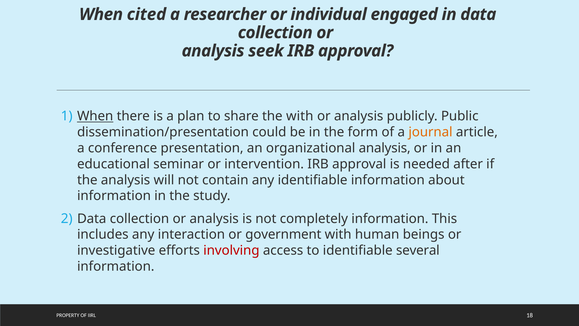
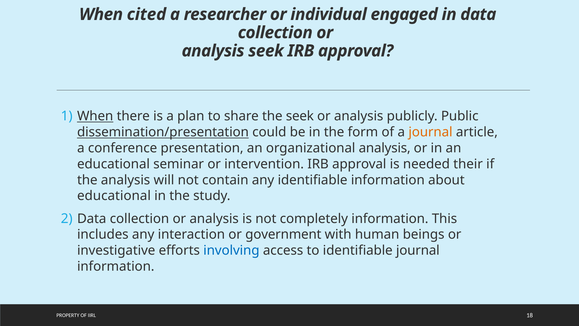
the with: with -> seek
dissemination/presentation underline: none -> present
after: after -> their
information at (114, 196): information -> educational
involving colour: red -> blue
identifiable several: several -> journal
